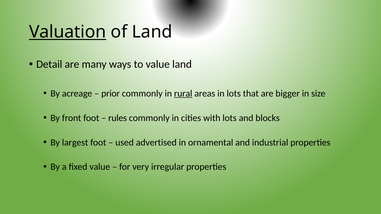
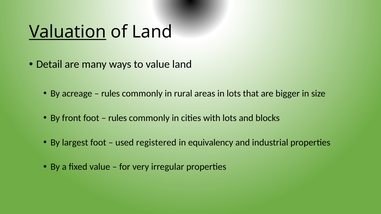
prior at (111, 94): prior -> rules
rural underline: present -> none
advertised: advertised -> registered
ornamental: ornamental -> equivalency
